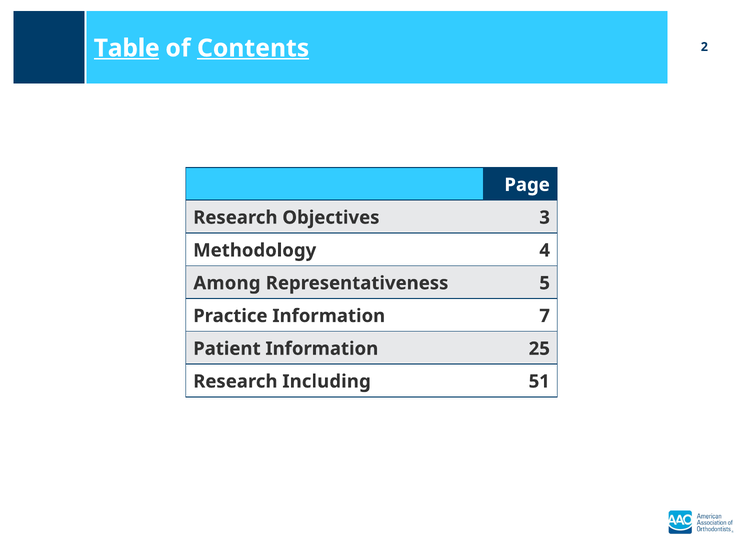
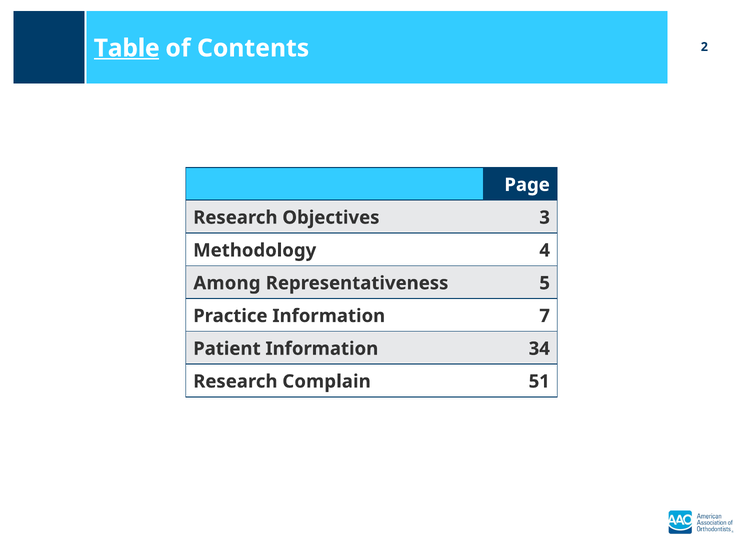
Contents underline: present -> none
25: 25 -> 34
Including: Including -> Complain
